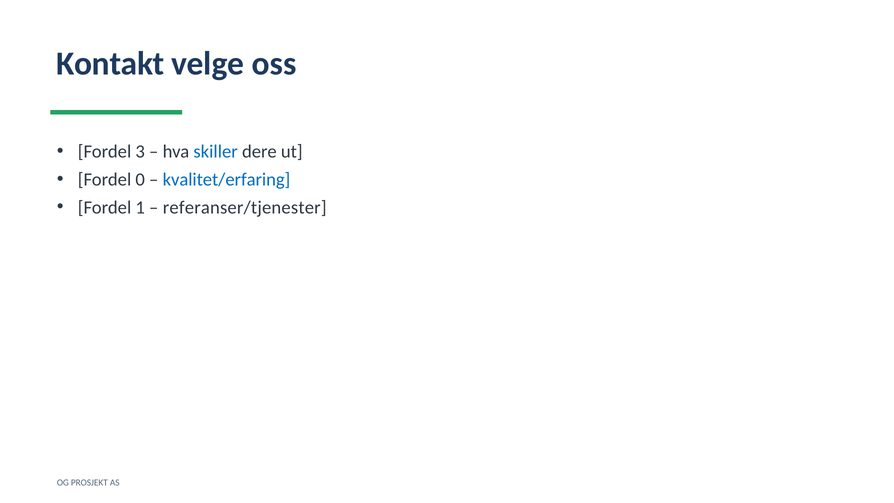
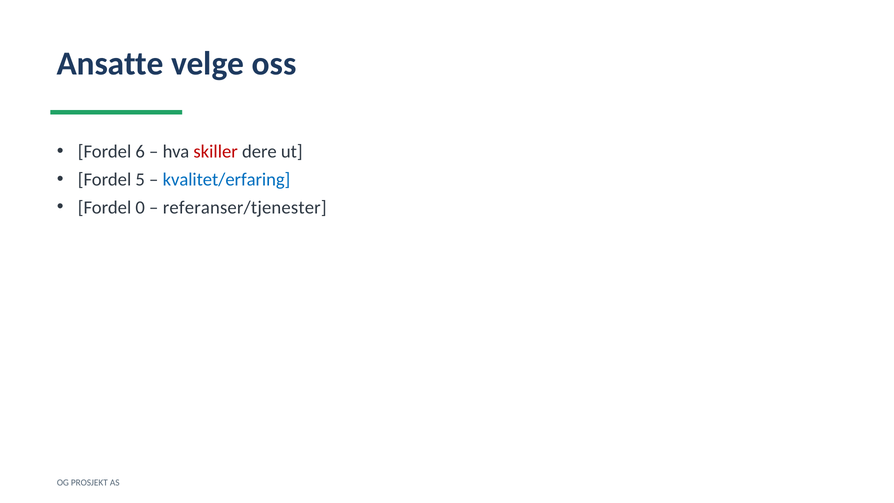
Kontakt: Kontakt -> Ansatte
3: 3 -> 6
skiller colour: blue -> red
0: 0 -> 5
1: 1 -> 0
